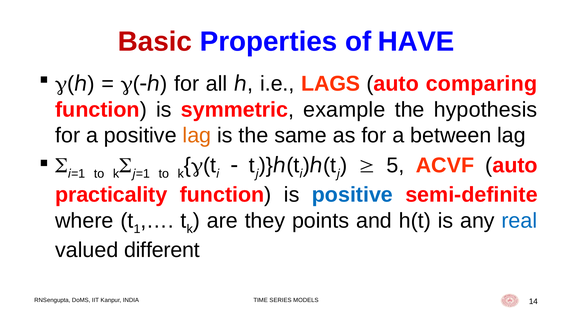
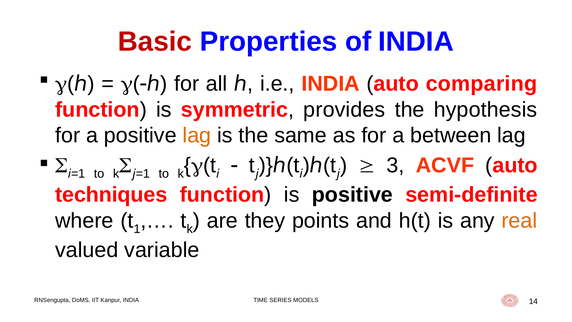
of HAVE: HAVE -> INDIA
ℎ LAGS: LAGS -> INDIA
example: example -> provides
5: 5 -> 3
practicality: practicality -> techniques
positive at (352, 195) colour: blue -> black
real colour: blue -> orange
different: different -> variable
